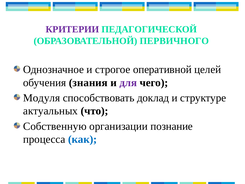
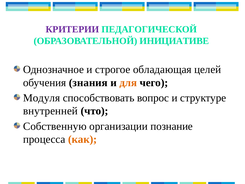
ПЕРВИЧНОГО: ПЕРВИЧНОГО -> ИНИЦИАТИВЕ
оперативной: оперативной -> обладающая
для colour: purple -> orange
доклад: доклад -> вопрос
актуальных: актуальных -> внутренней
как colour: blue -> orange
